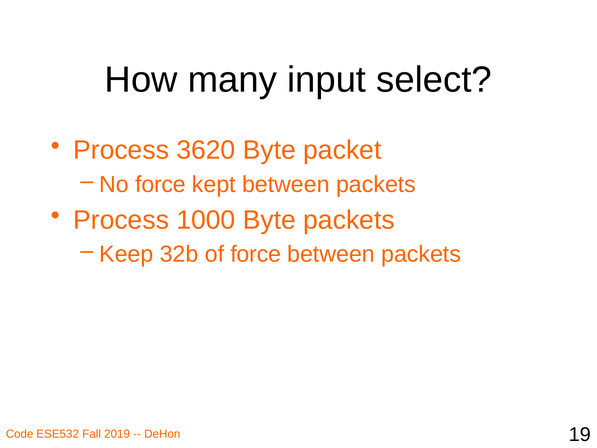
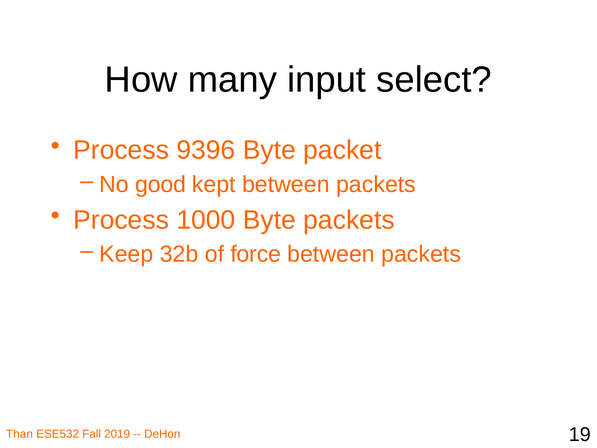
3620: 3620 -> 9396
No force: force -> good
Code: Code -> Than
